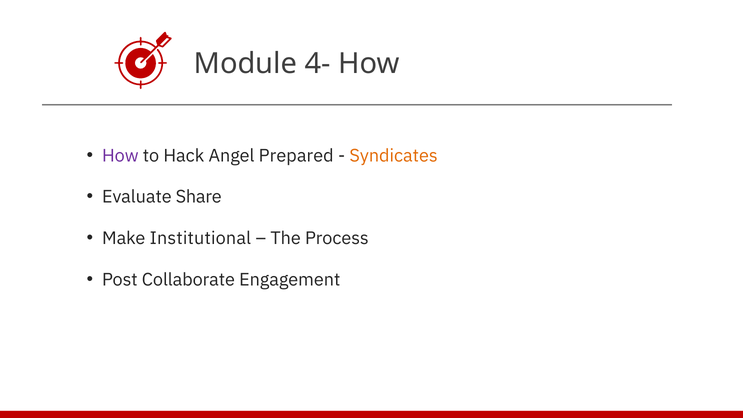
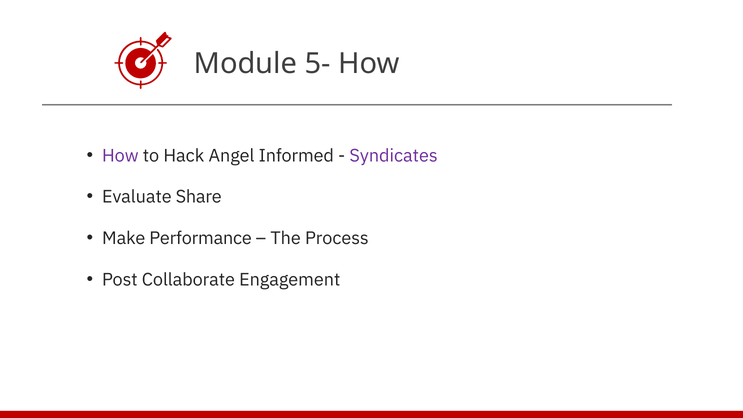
4-: 4- -> 5-
Prepared: Prepared -> Informed
Syndicates colour: orange -> purple
Institutional: Institutional -> Performance
